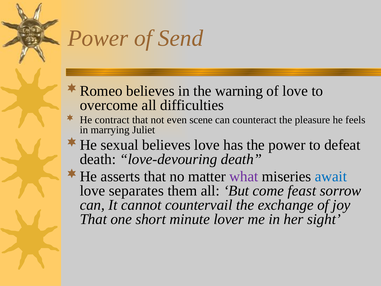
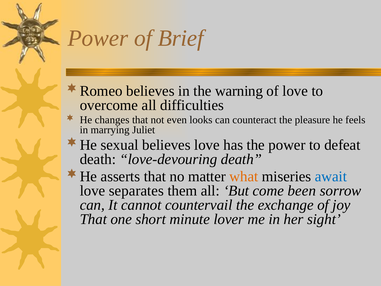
Send: Send -> Brief
contract: contract -> changes
scene: scene -> looks
what colour: purple -> orange
feast: feast -> been
